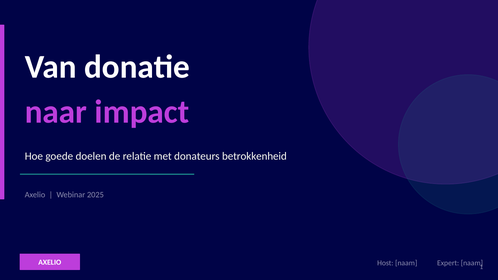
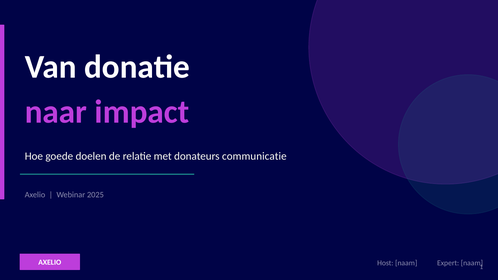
betrokkenheid: betrokkenheid -> communicatie
